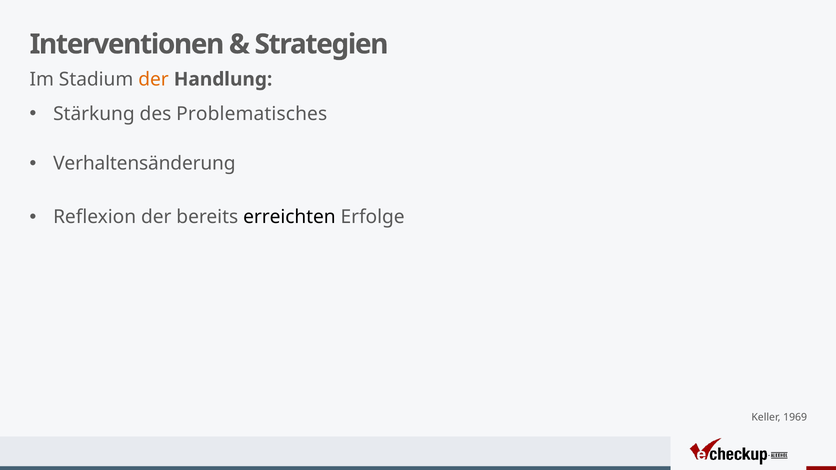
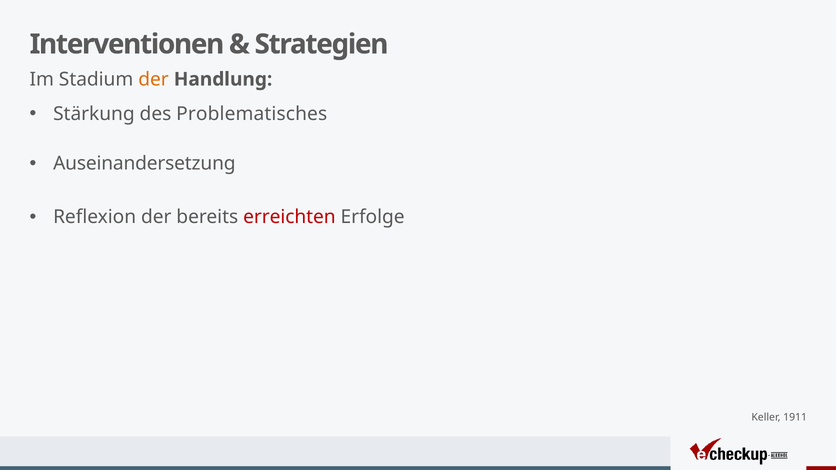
Verhaltensänderung: Verhaltensänderung -> Auseinandersetzung
erreichten colour: black -> red
1969: 1969 -> 1911
